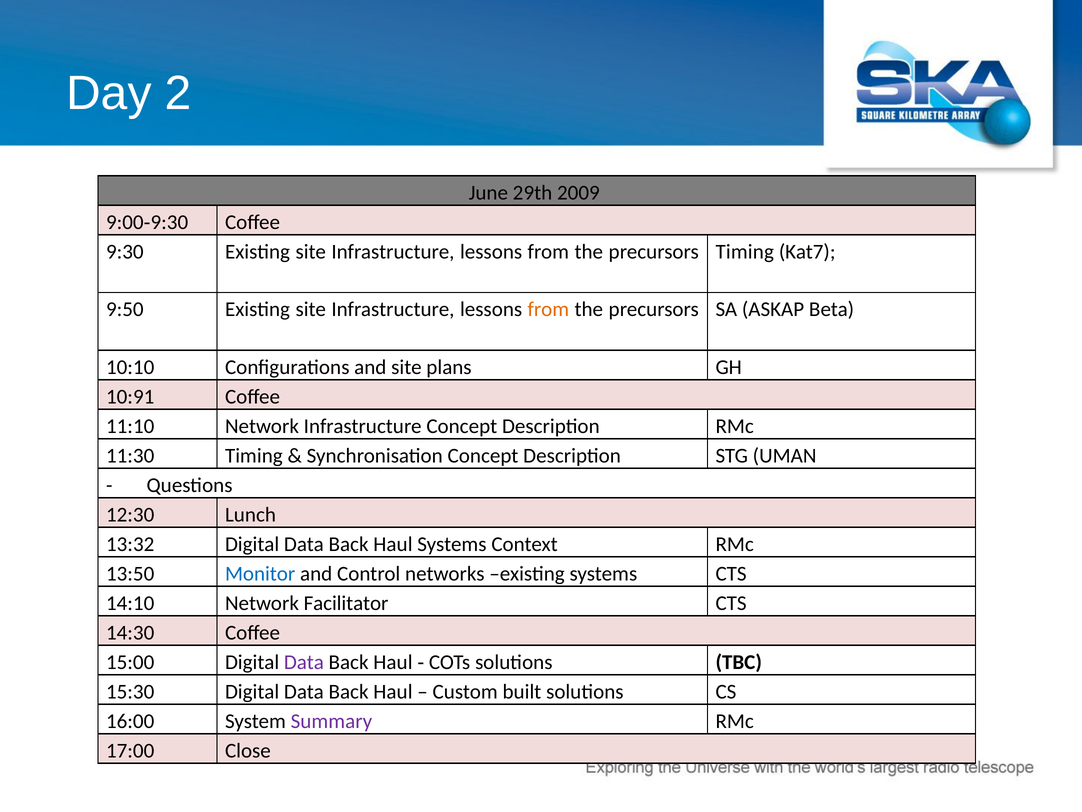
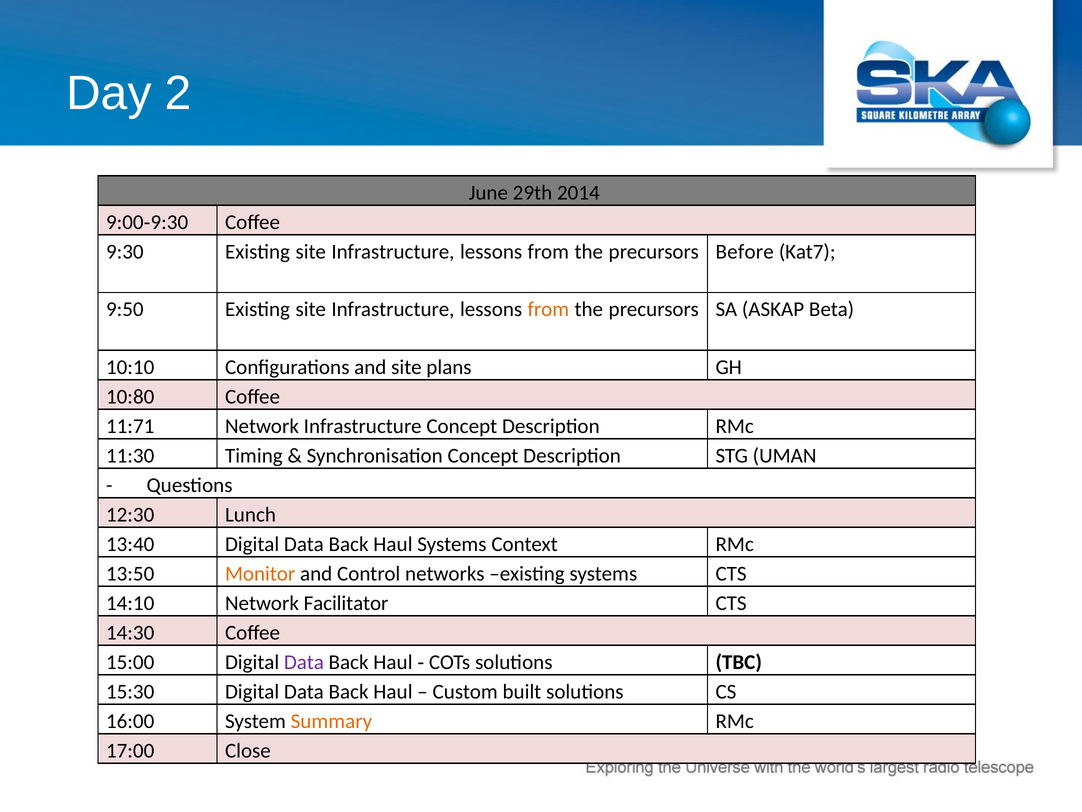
2009: 2009 -> 2014
precursors Timing: Timing -> Before
10:91: 10:91 -> 10:80
11:10: 11:10 -> 11:71
13:32: 13:32 -> 13:40
Monitor colour: blue -> orange
Summary colour: purple -> orange
